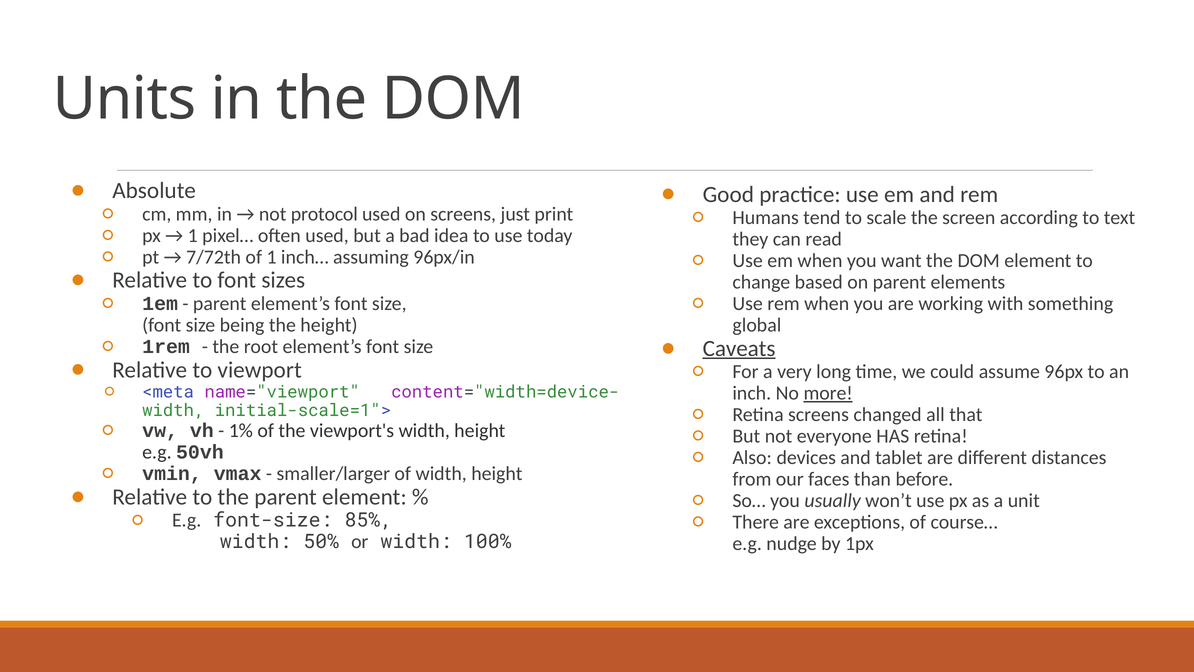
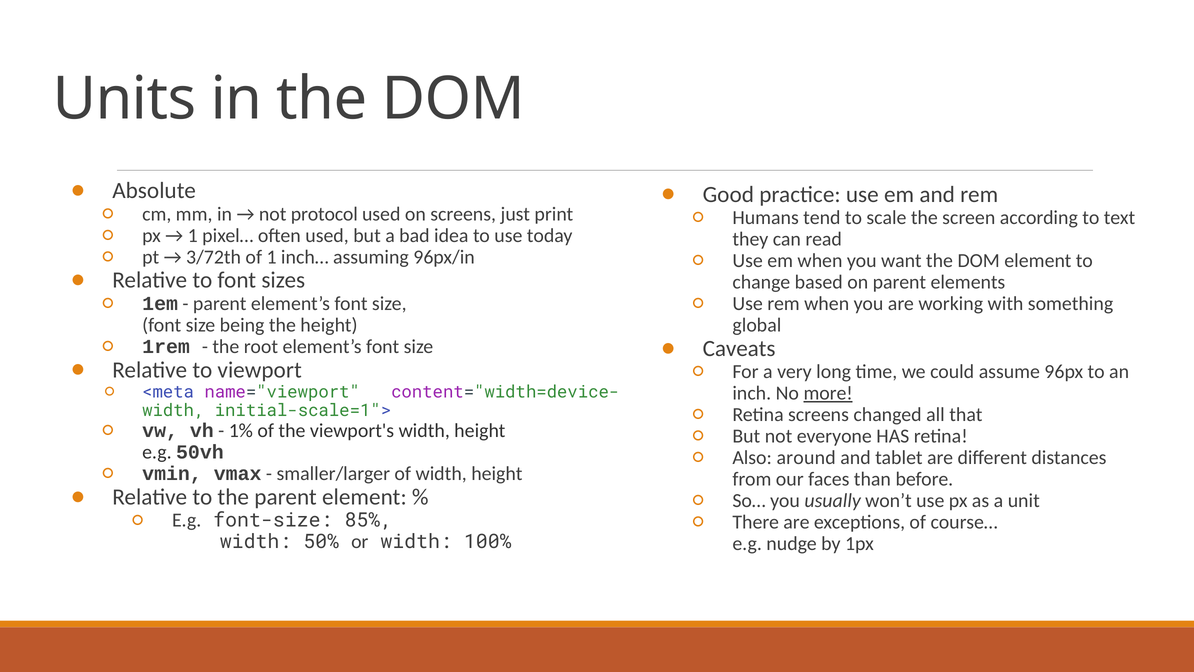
7/72th: 7/72th -> 3/72th
Caveats underline: present -> none
devices: devices -> around
